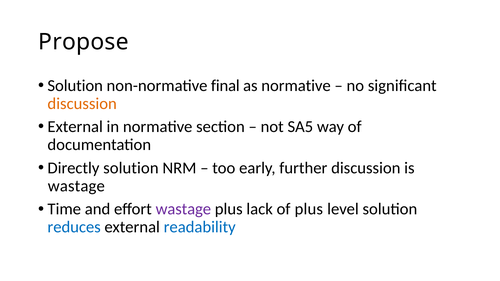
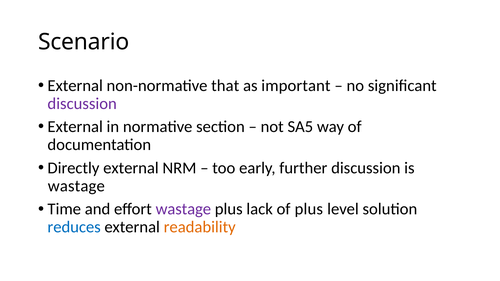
Propose: Propose -> Scenario
Solution at (75, 86): Solution -> External
final: final -> that
as normative: normative -> important
discussion at (82, 104) colour: orange -> purple
Directly solution: solution -> external
readability colour: blue -> orange
